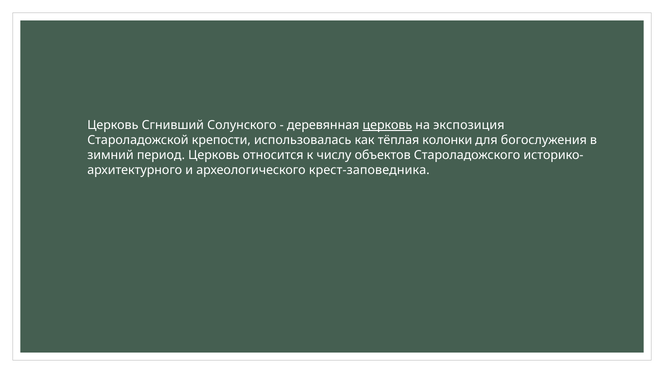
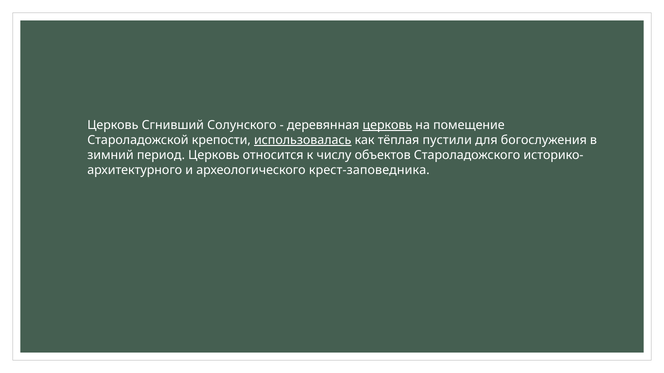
экспозиция: экспозиция -> помещение
использовалась underline: none -> present
колонки: колонки -> пустили
